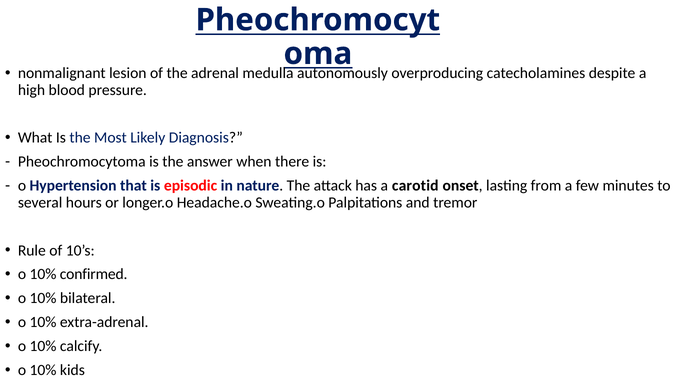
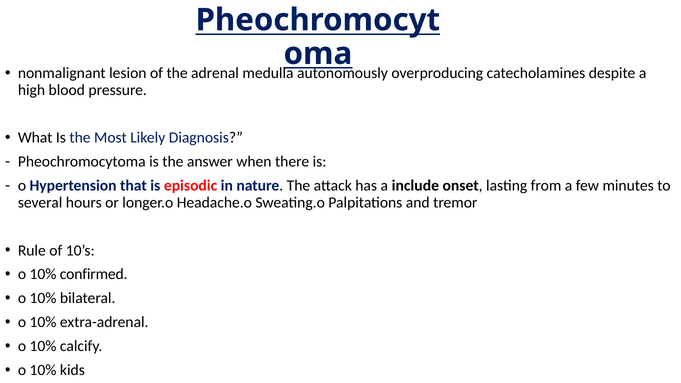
carotid: carotid -> include
